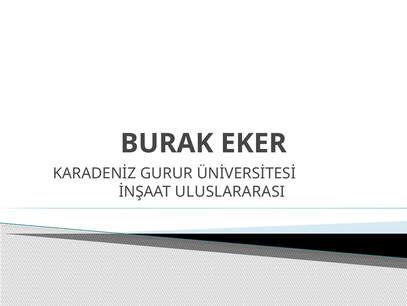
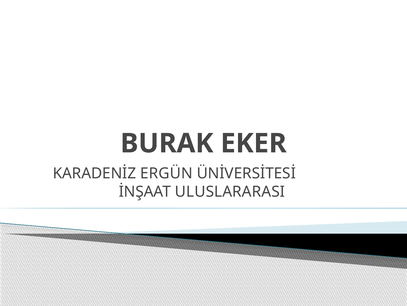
GURUR: GURUR -> ERGÜN
